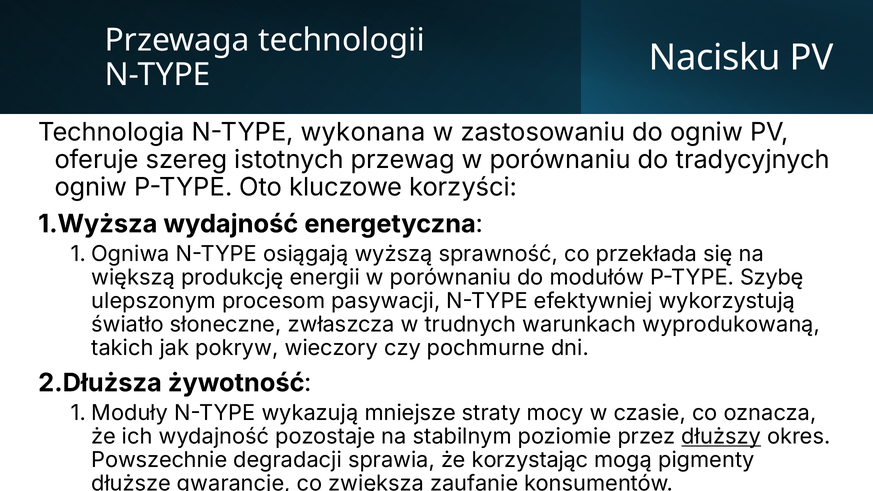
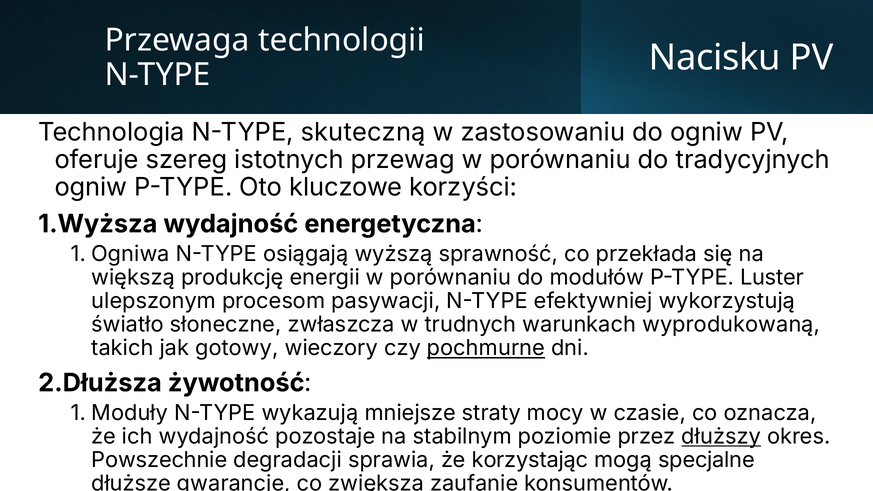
wykonana: wykonana -> skuteczną
Szybę: Szybę -> Luster
pokryw: pokryw -> gotowy
pochmurne underline: none -> present
pigmenty: pigmenty -> specjalne
